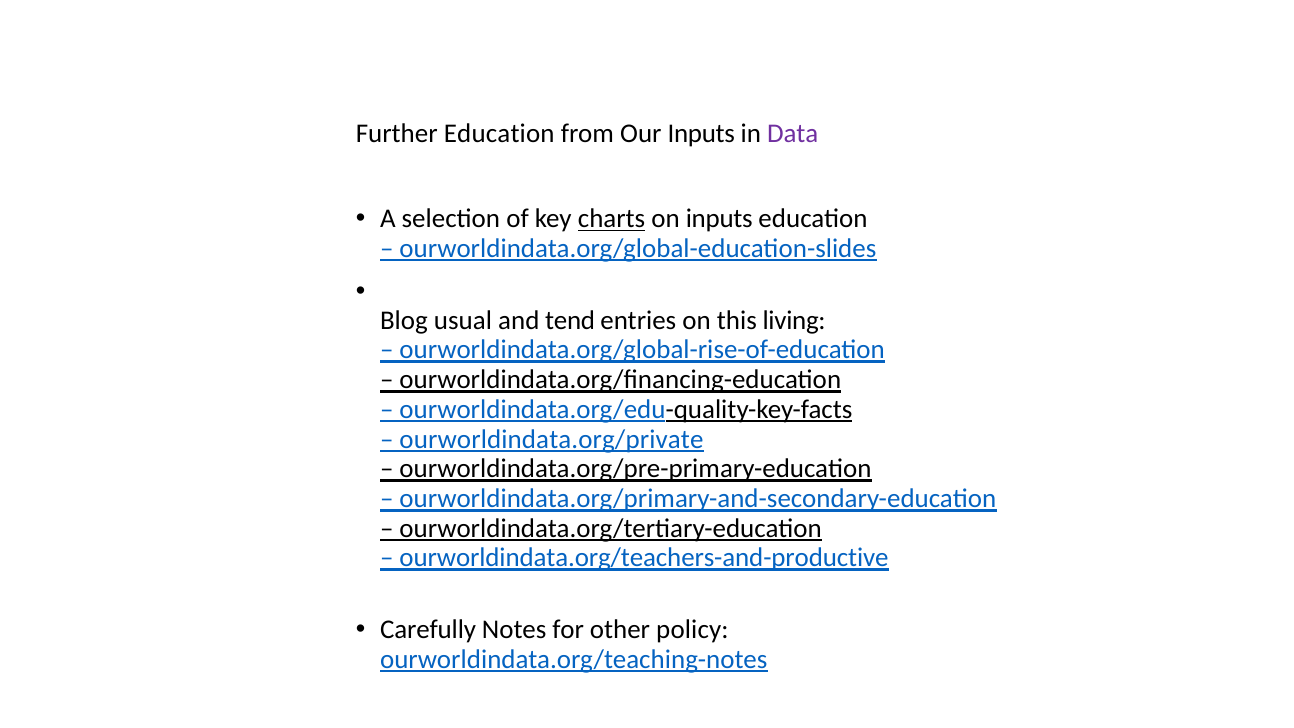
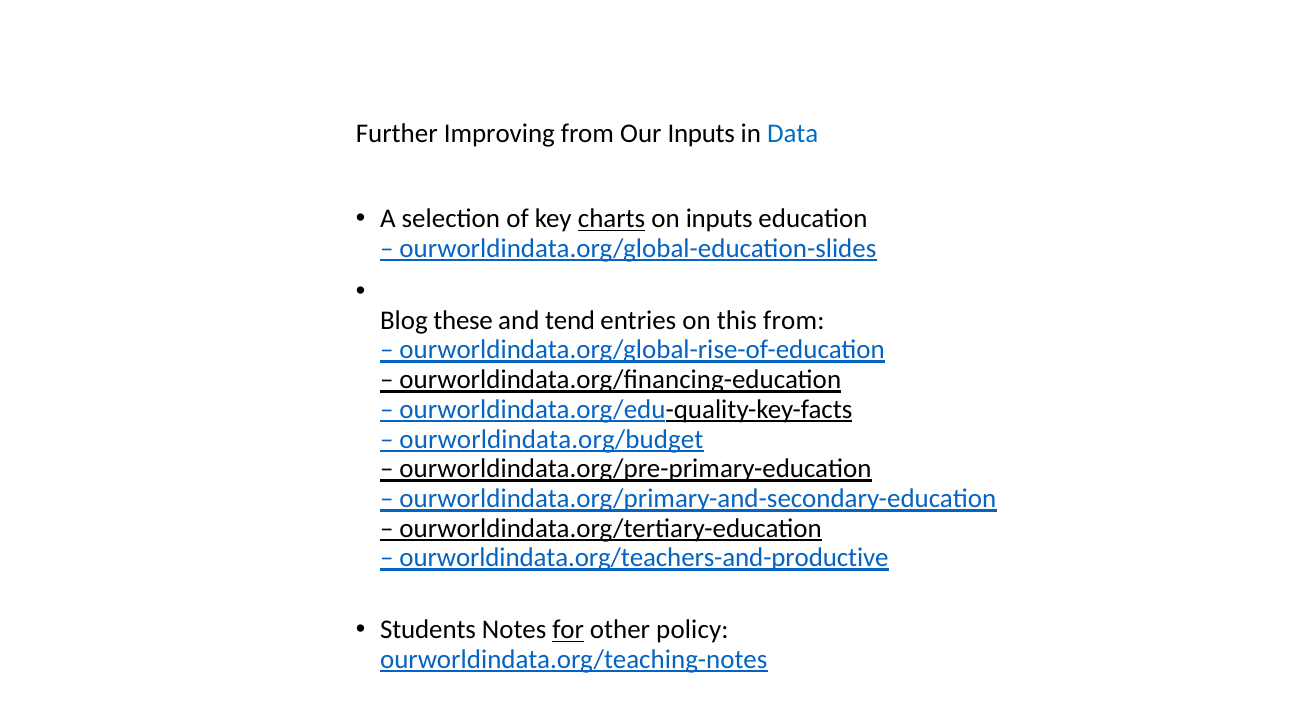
Further Education: Education -> Improving
Data colour: purple -> blue
usual: usual -> these
this living: living -> from
ourworldindata.org/private: ourworldindata.org/private -> ourworldindata.org/budget
Carefully: Carefully -> Students
for underline: none -> present
